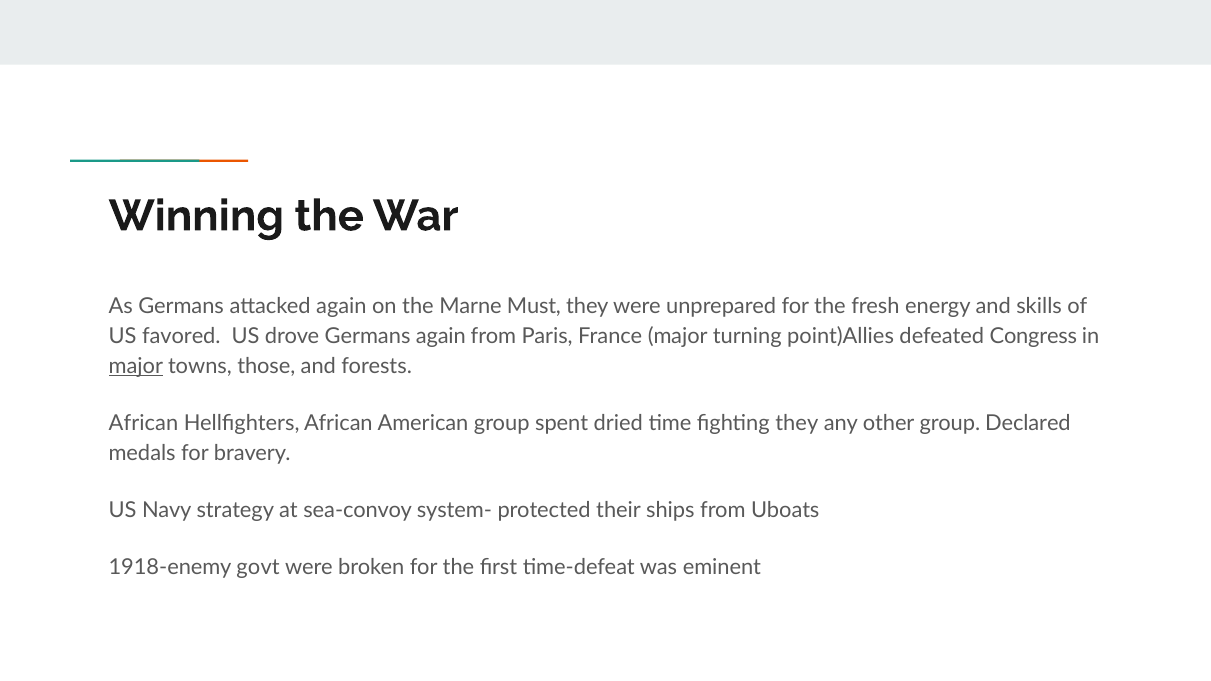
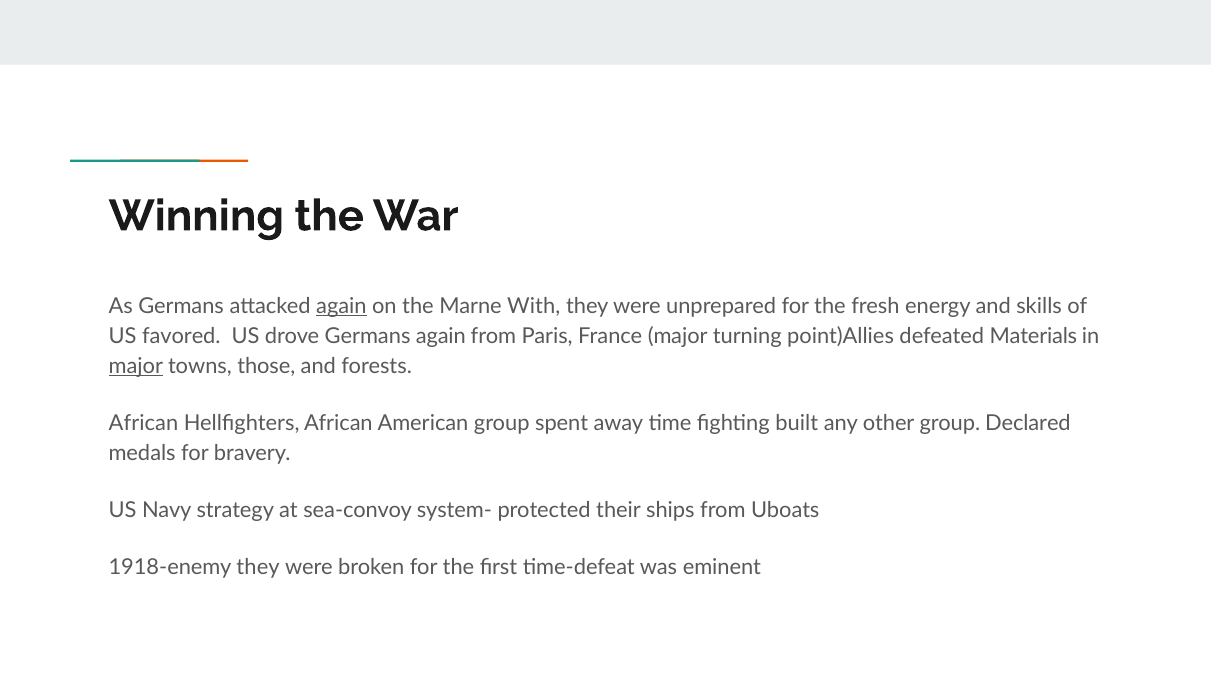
again at (341, 306) underline: none -> present
Must: Must -> With
Congress: Congress -> Materials
dried: dried -> away
fighting they: they -> built
1918-enemy govt: govt -> they
